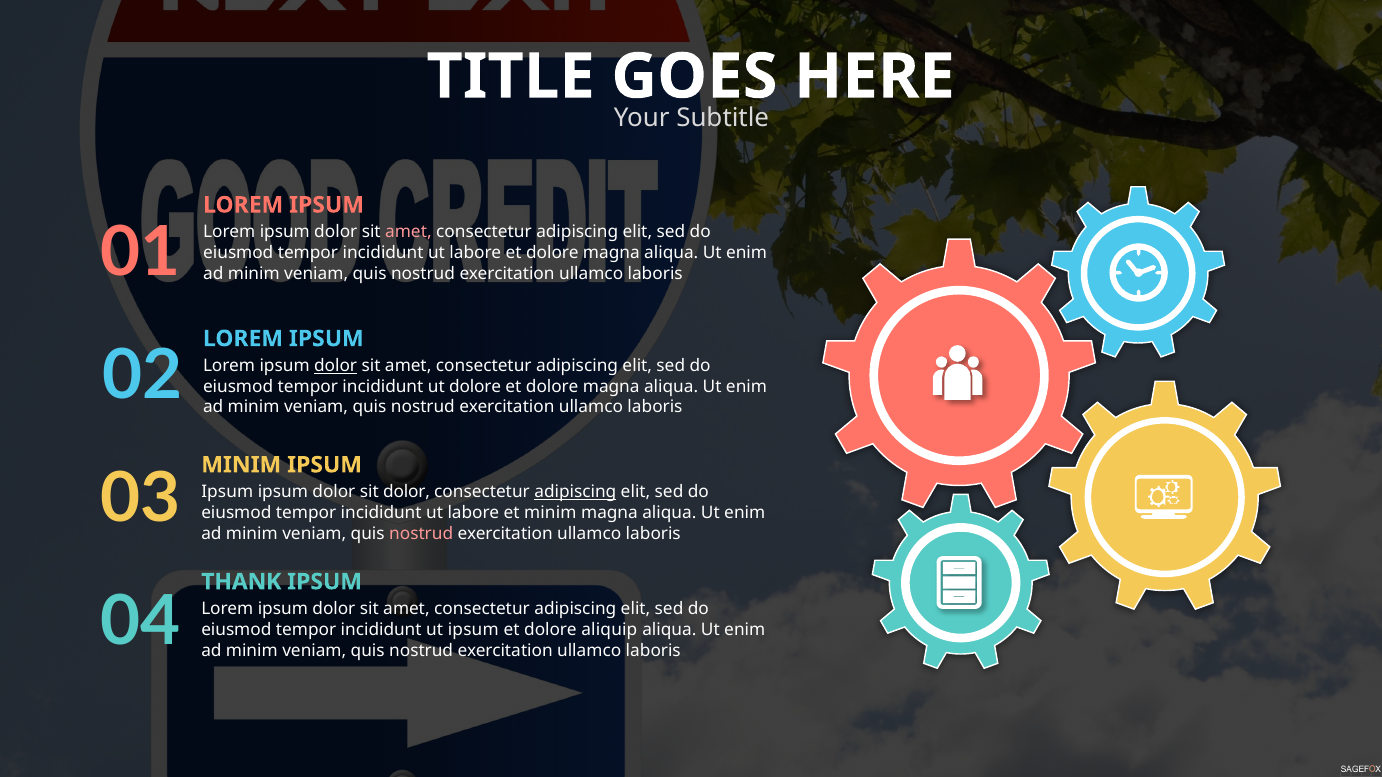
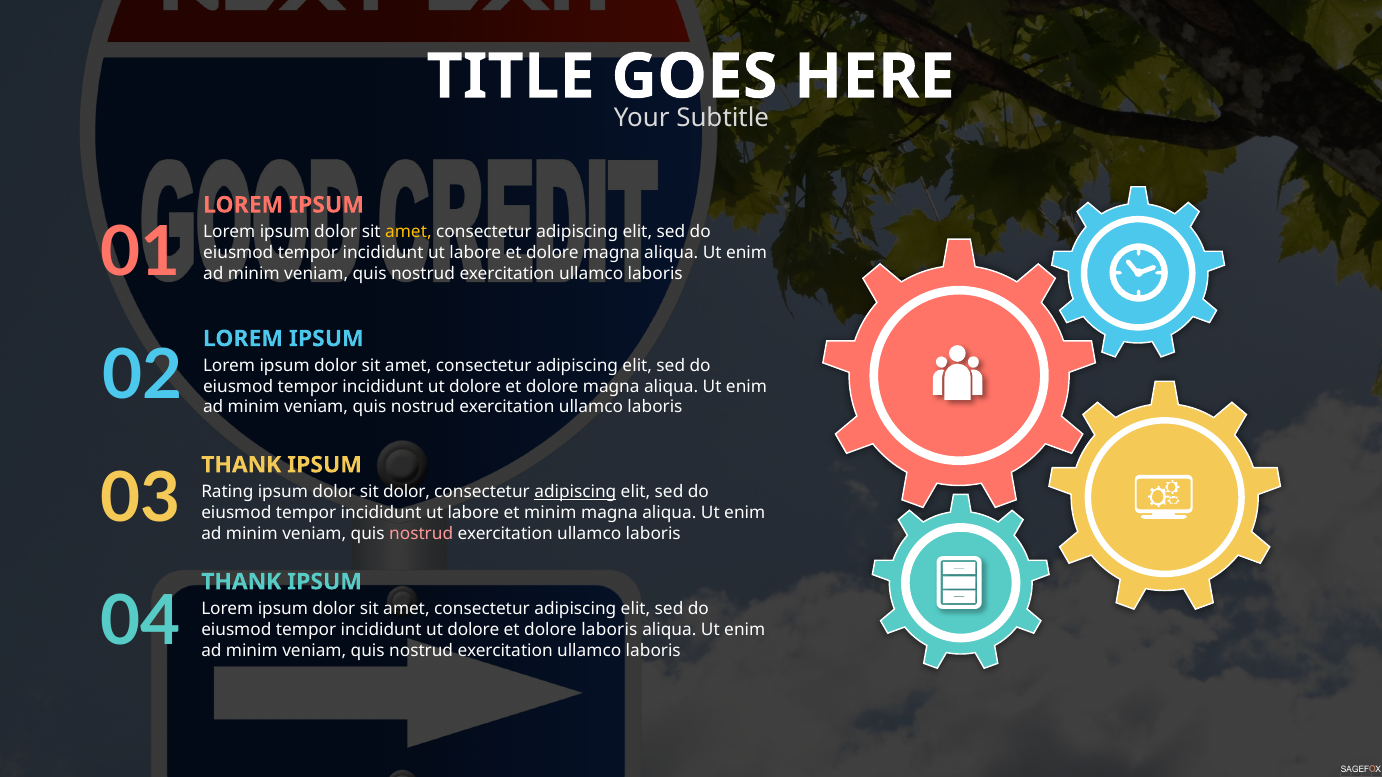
amet at (408, 232) colour: pink -> yellow
dolor at (336, 366) underline: present -> none
MINIM at (241, 465): MINIM -> THANK
Ipsum at (227, 492): Ipsum -> Rating
ipsum at (473, 630): ipsum -> dolore
dolore aliquip: aliquip -> laboris
